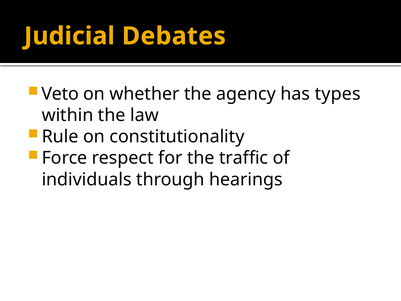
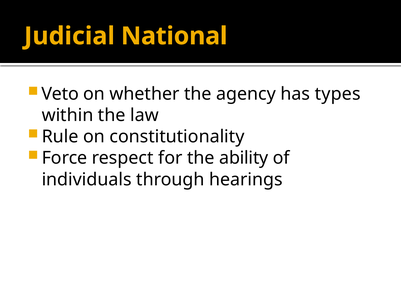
Debates: Debates -> National
traffic: traffic -> ability
